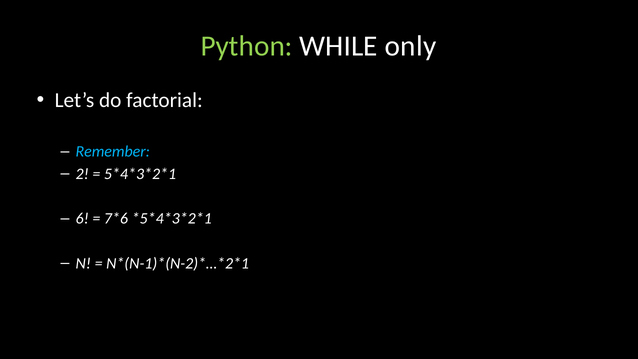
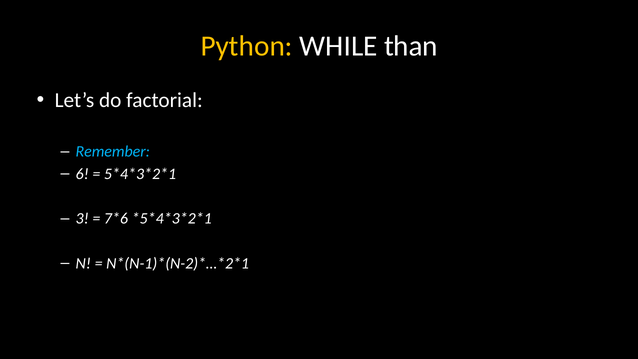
Python colour: light green -> yellow
only: only -> than
2: 2 -> 6
6: 6 -> 3
